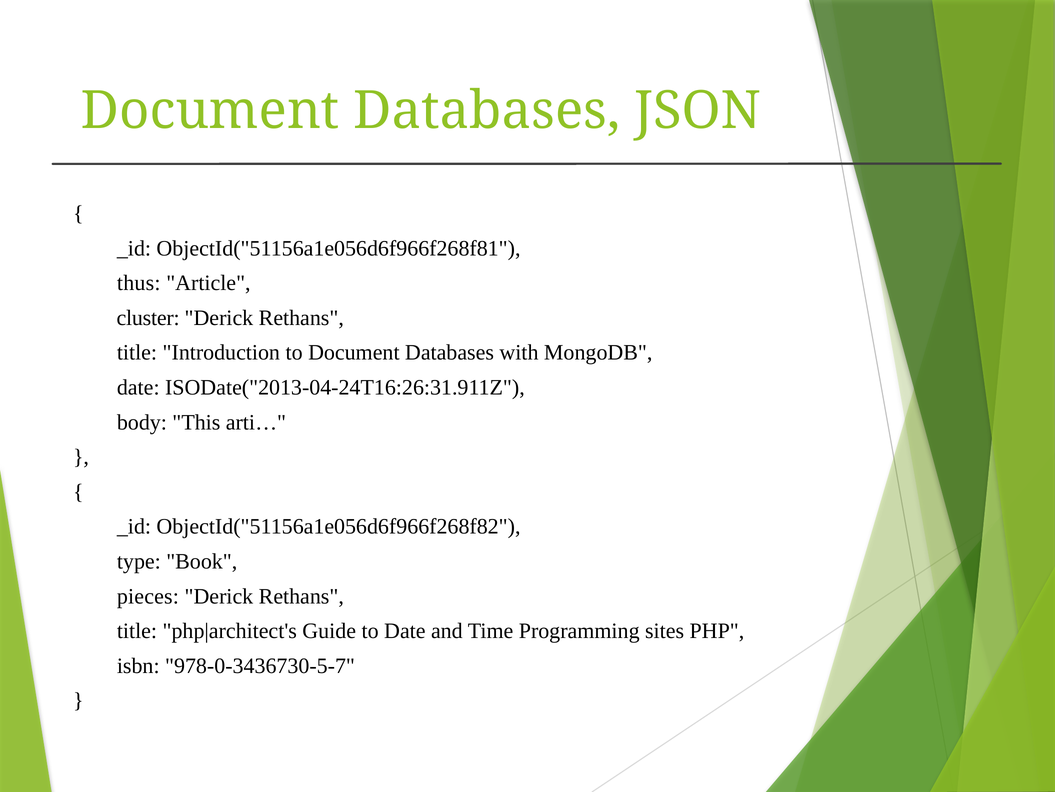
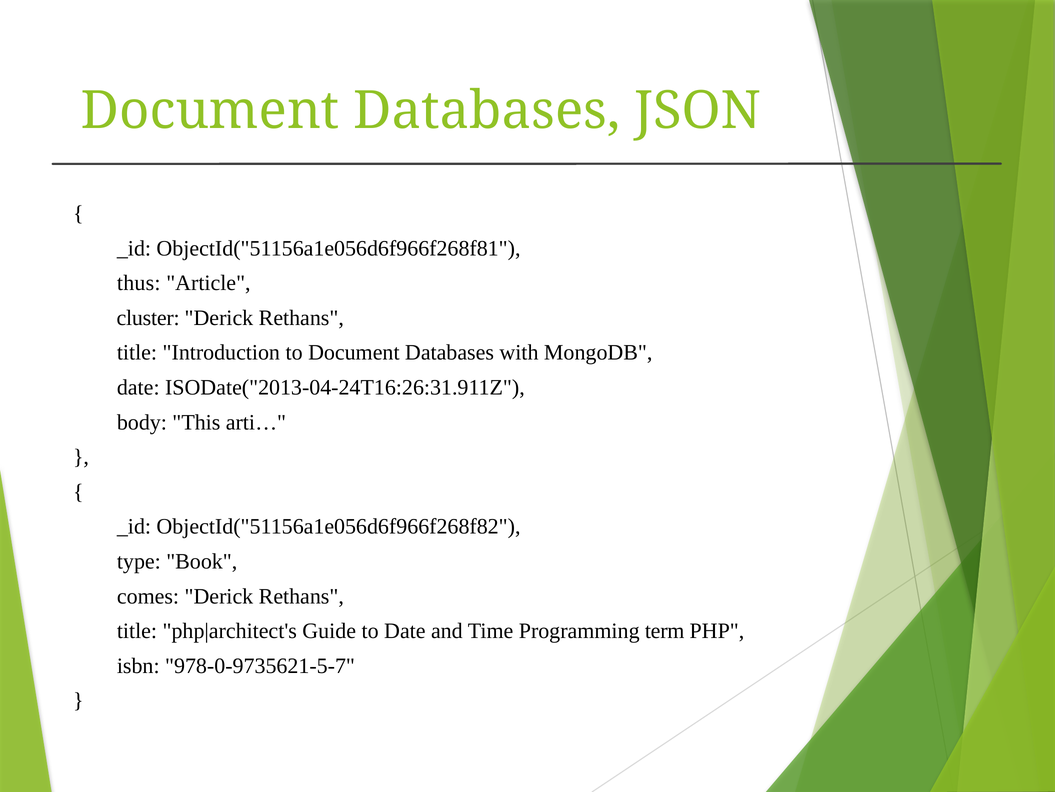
pieces: pieces -> comes
sites: sites -> term
978-0-3436730-5-7: 978-0-3436730-5-7 -> 978-0-9735621-5-7
